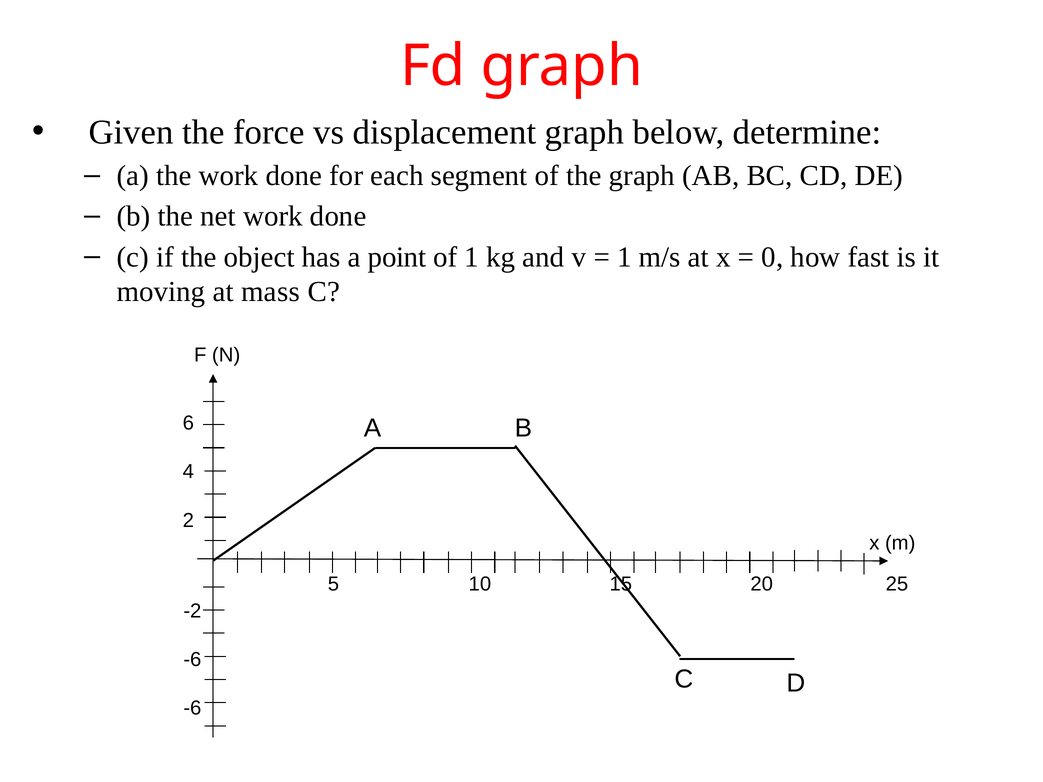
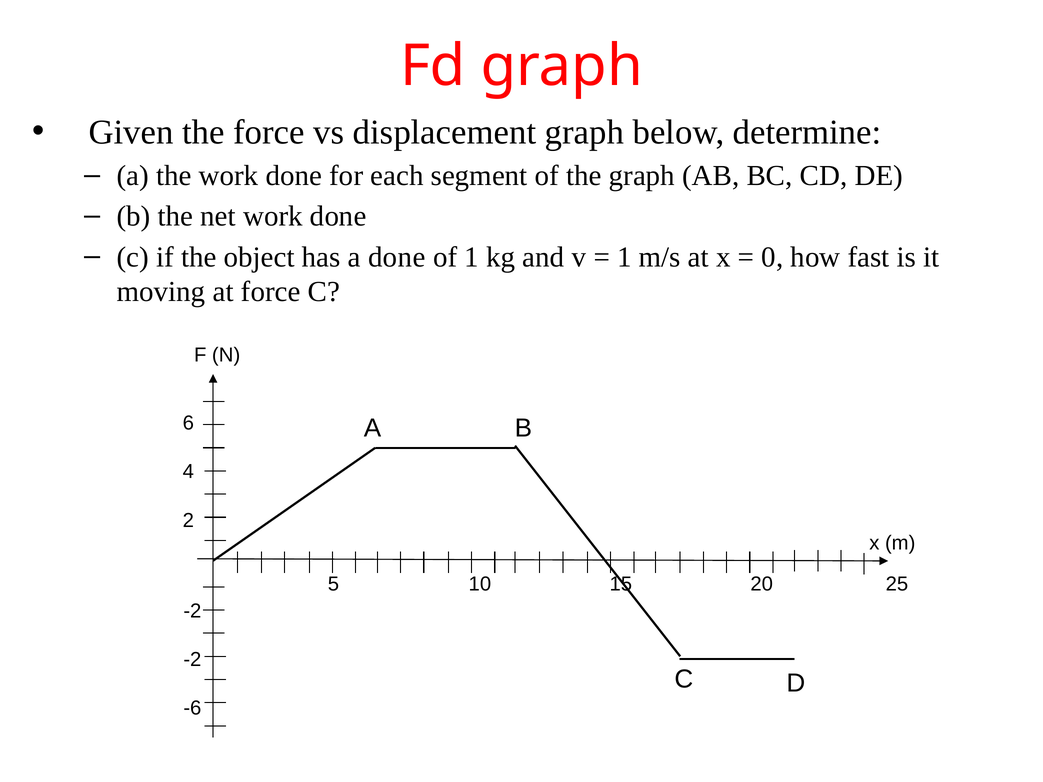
a point: point -> done
at mass: mass -> force
-6 at (192, 660): -6 -> -2
